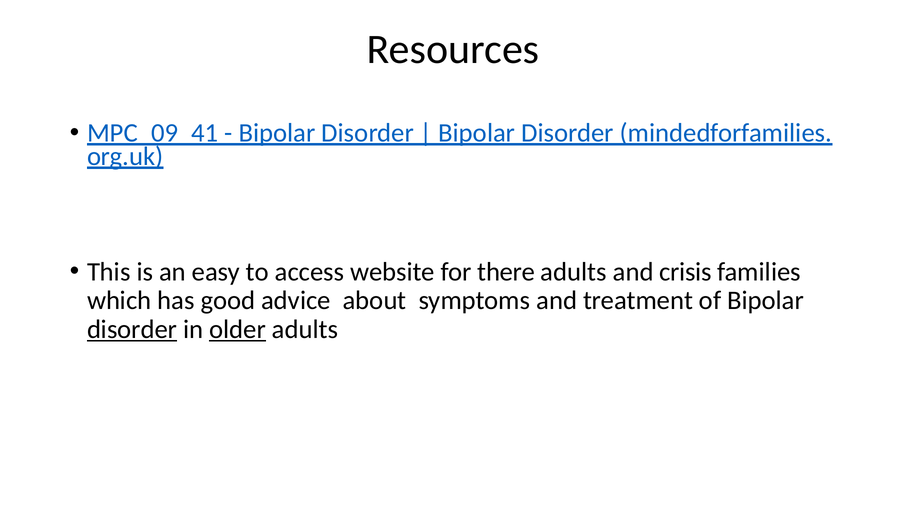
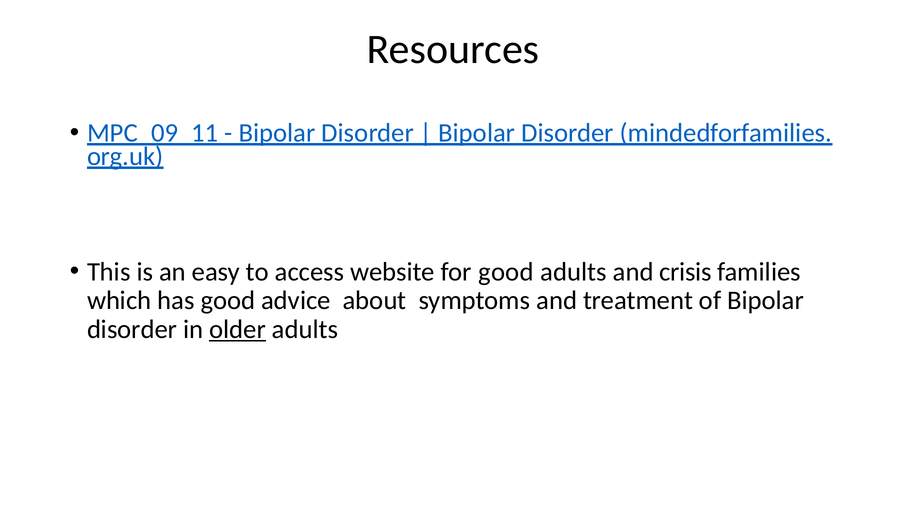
MPC_09_41: MPC_09_41 -> MPC_09_11
for there: there -> good
disorder at (132, 330) underline: present -> none
